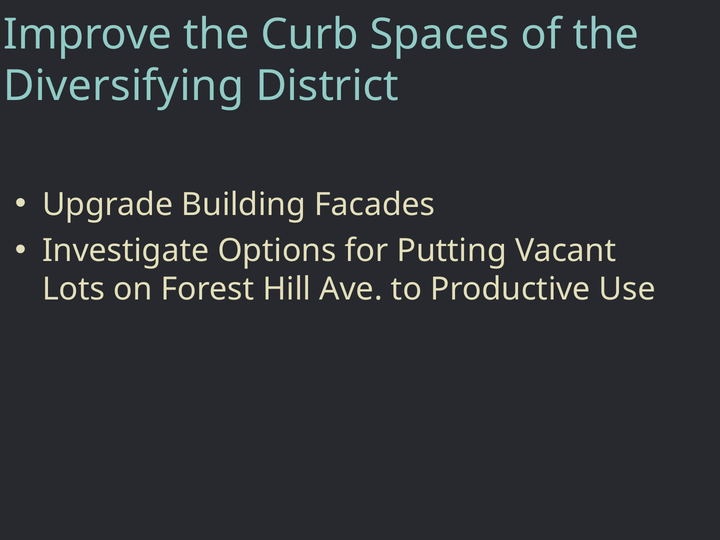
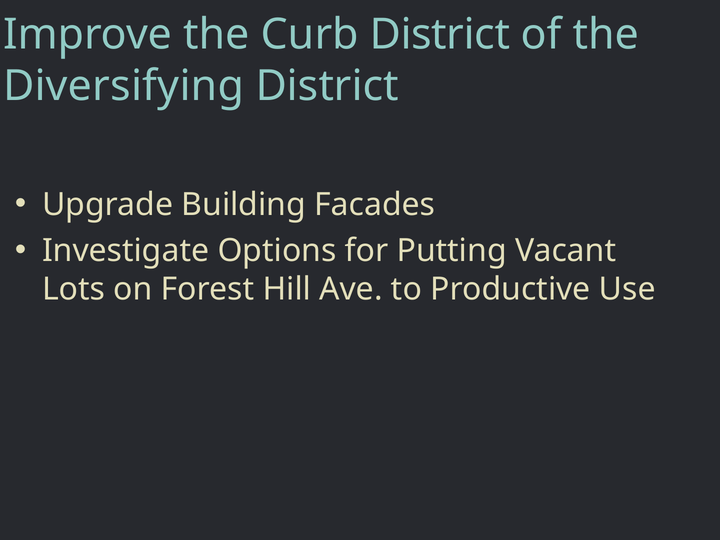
Curb Spaces: Spaces -> District
